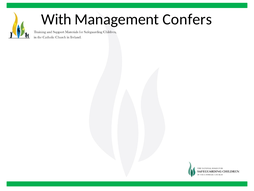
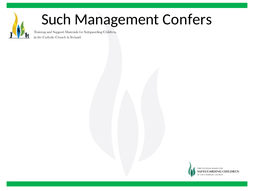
With: With -> Such
